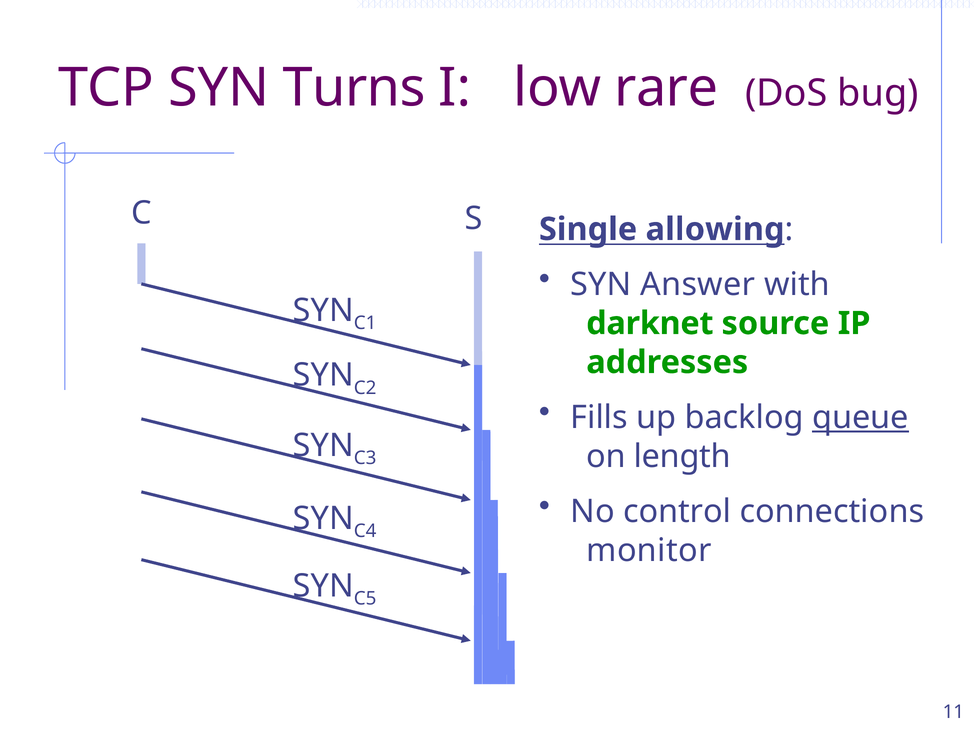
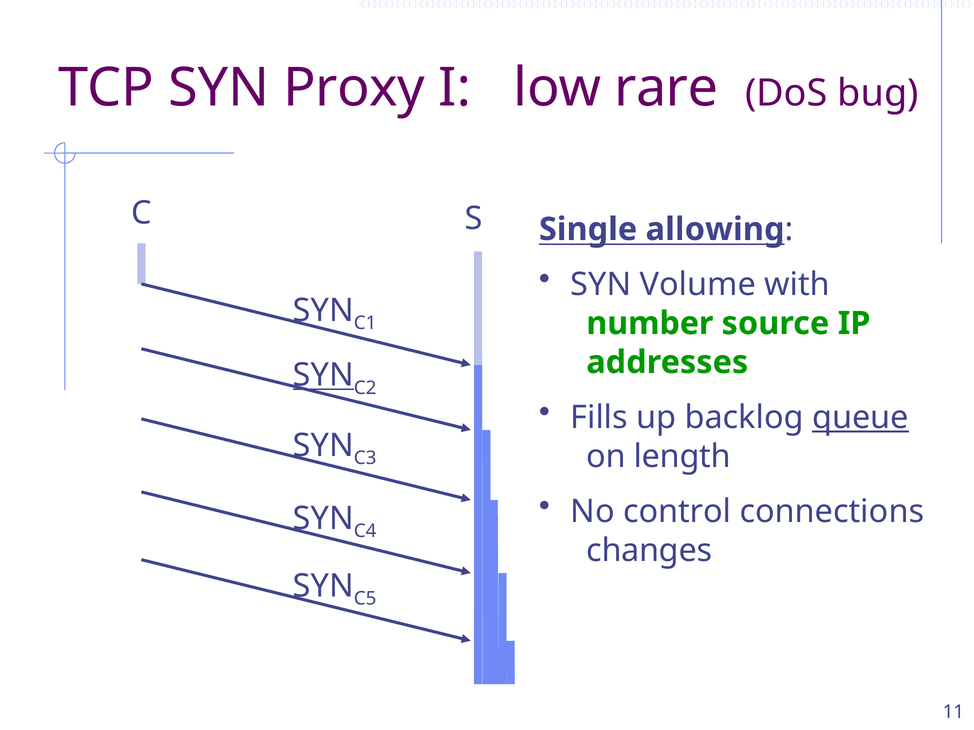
Turns: Turns -> Proxy
Answer: Answer -> Volume
darknet: darknet -> number
SYN at (323, 376) underline: none -> present
monitor: monitor -> changes
